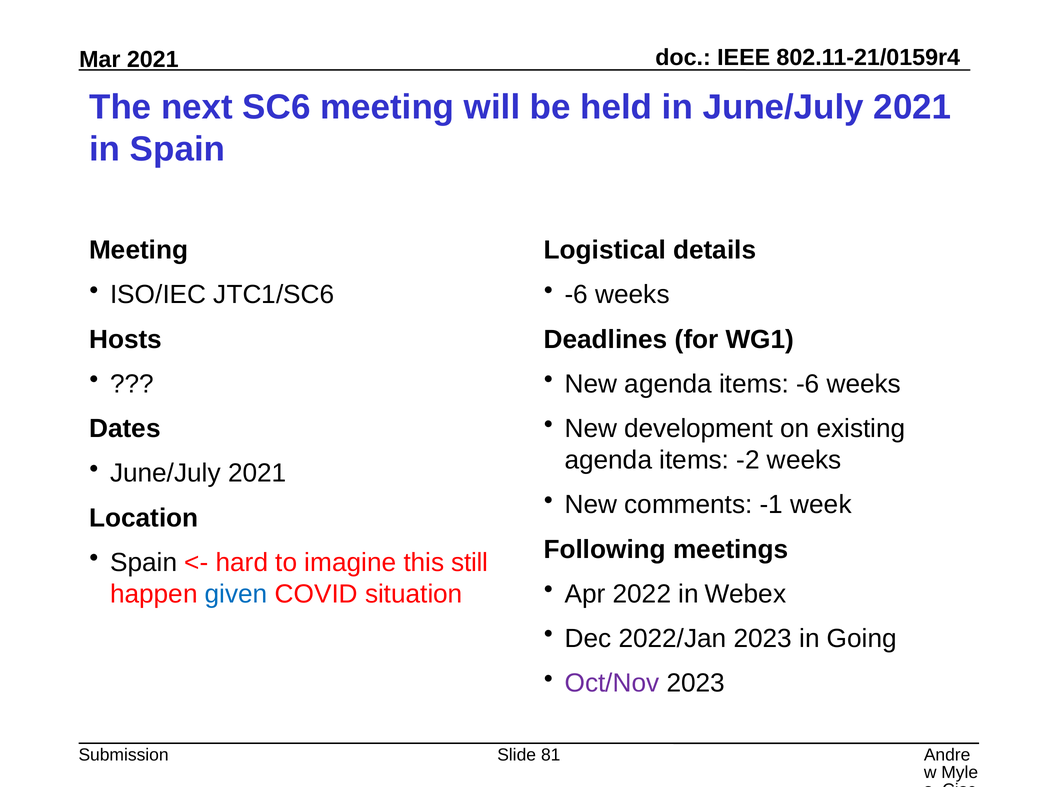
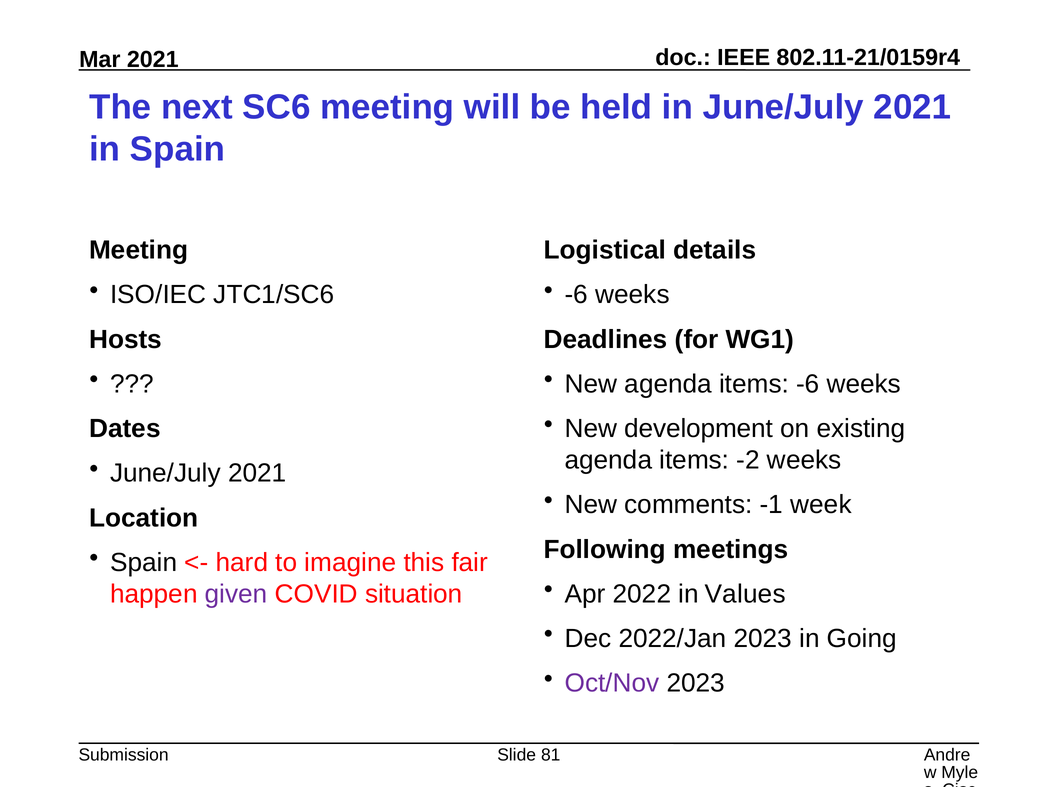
still: still -> fair
Webex: Webex -> Values
given colour: blue -> purple
